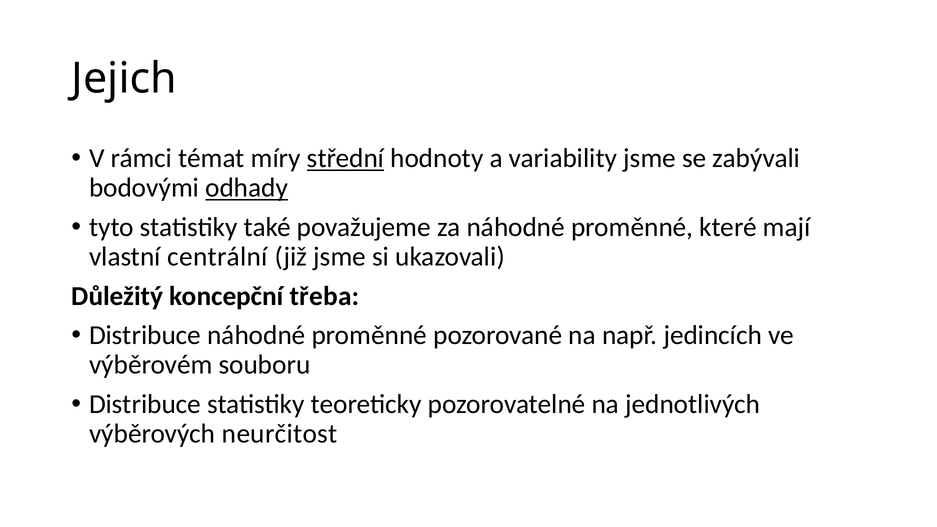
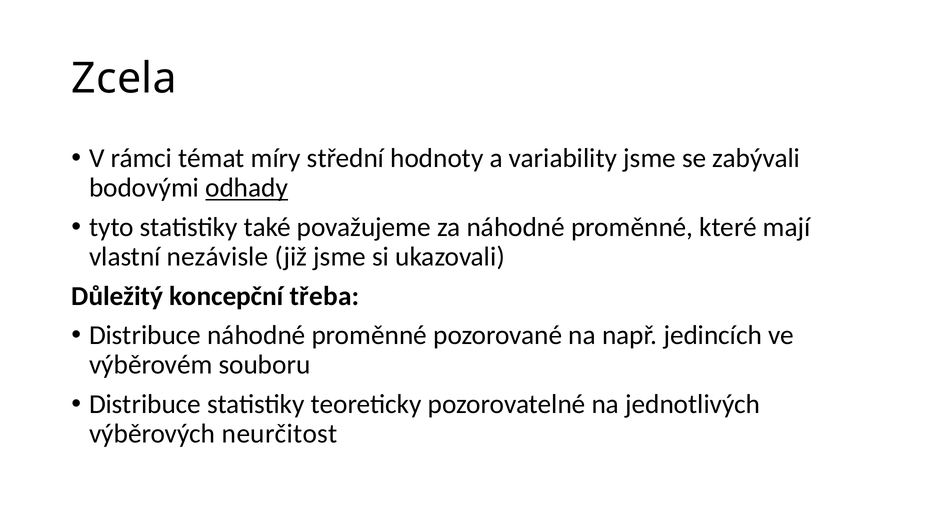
Jejich: Jejich -> Zcela
střední underline: present -> none
centrální: centrální -> nezávisle
